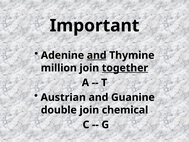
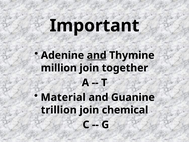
together underline: present -> none
Austrian: Austrian -> Material
double: double -> trillion
